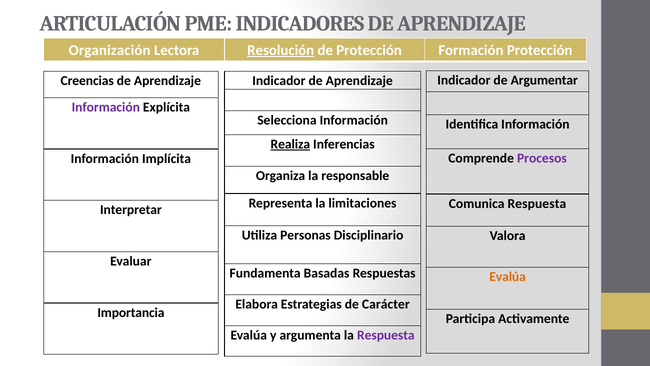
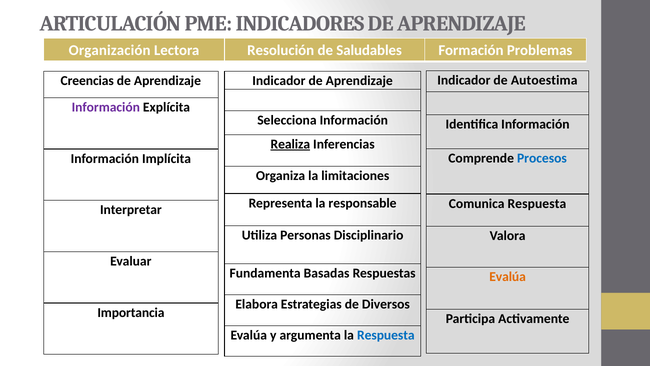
Resolución underline: present -> none
de Protección: Protección -> Saludables
Formación Protección: Protección -> Problemas
Argumentar: Argumentar -> Autoestima
Procesos colour: purple -> blue
responsable: responsable -> limitaciones
limitaciones: limitaciones -> responsable
Carácter: Carácter -> Diversos
Respuesta at (386, 335) colour: purple -> blue
